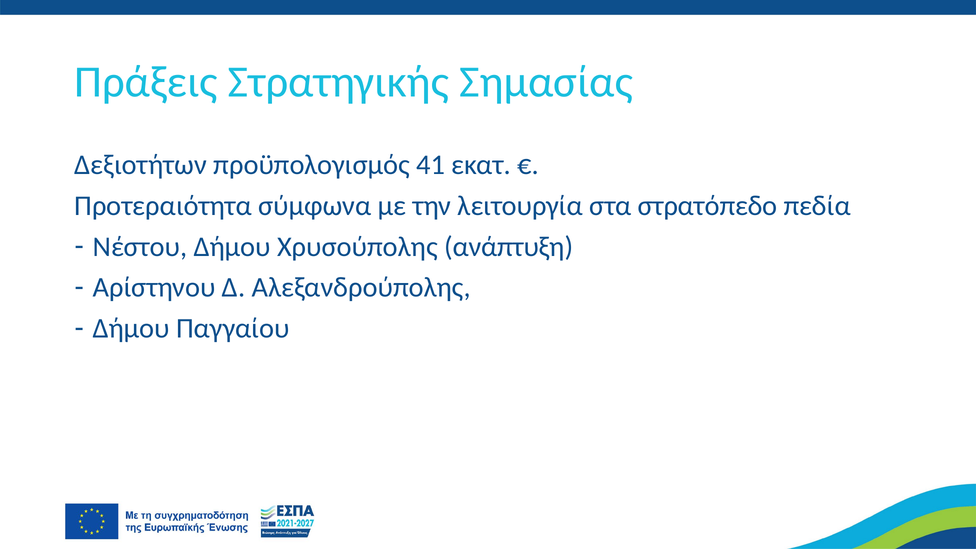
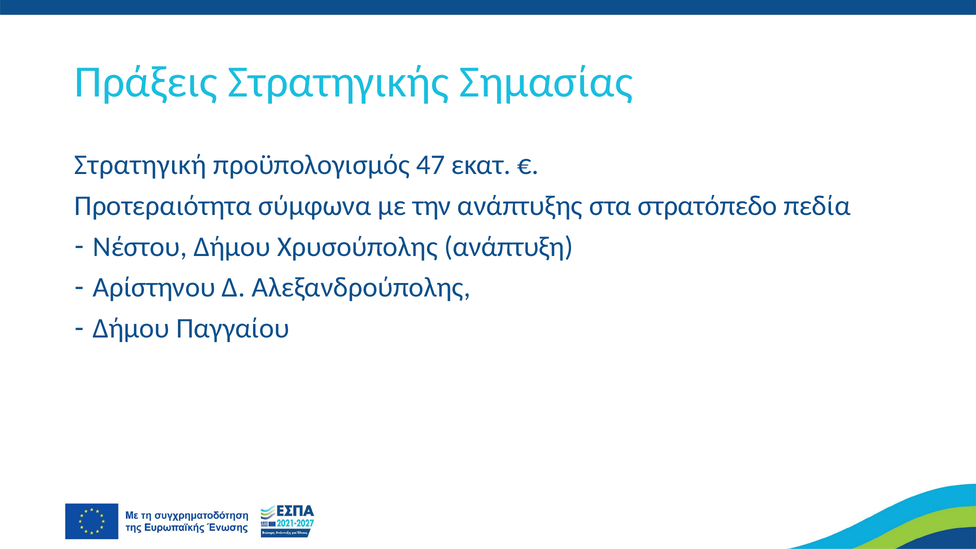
Δεξιοτήτων: Δεξιοτήτων -> Στρατηγική
41: 41 -> 47
λειτουργία: λειτουργία -> ανάπτυξης
